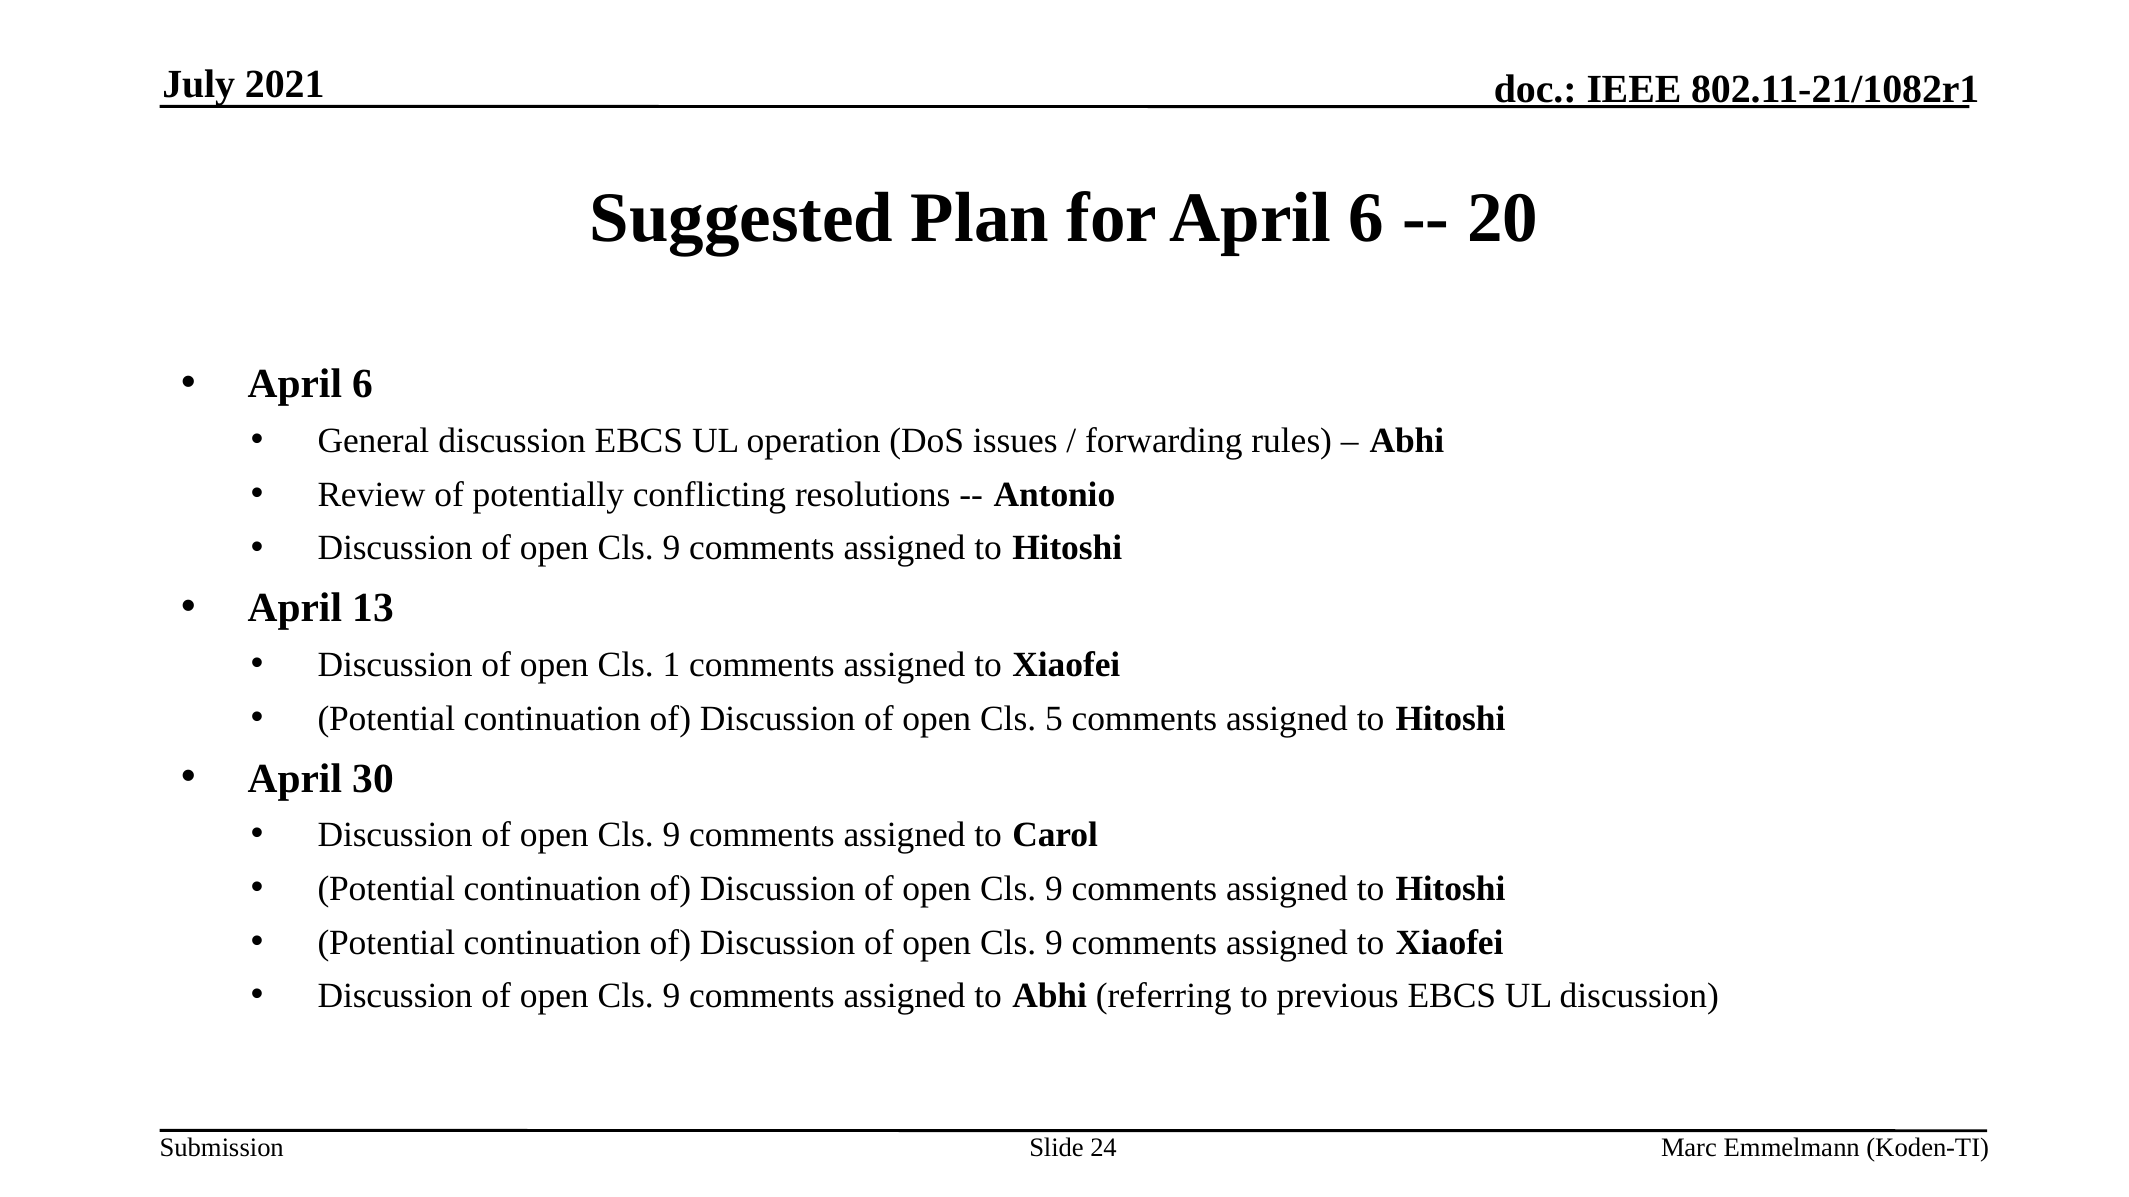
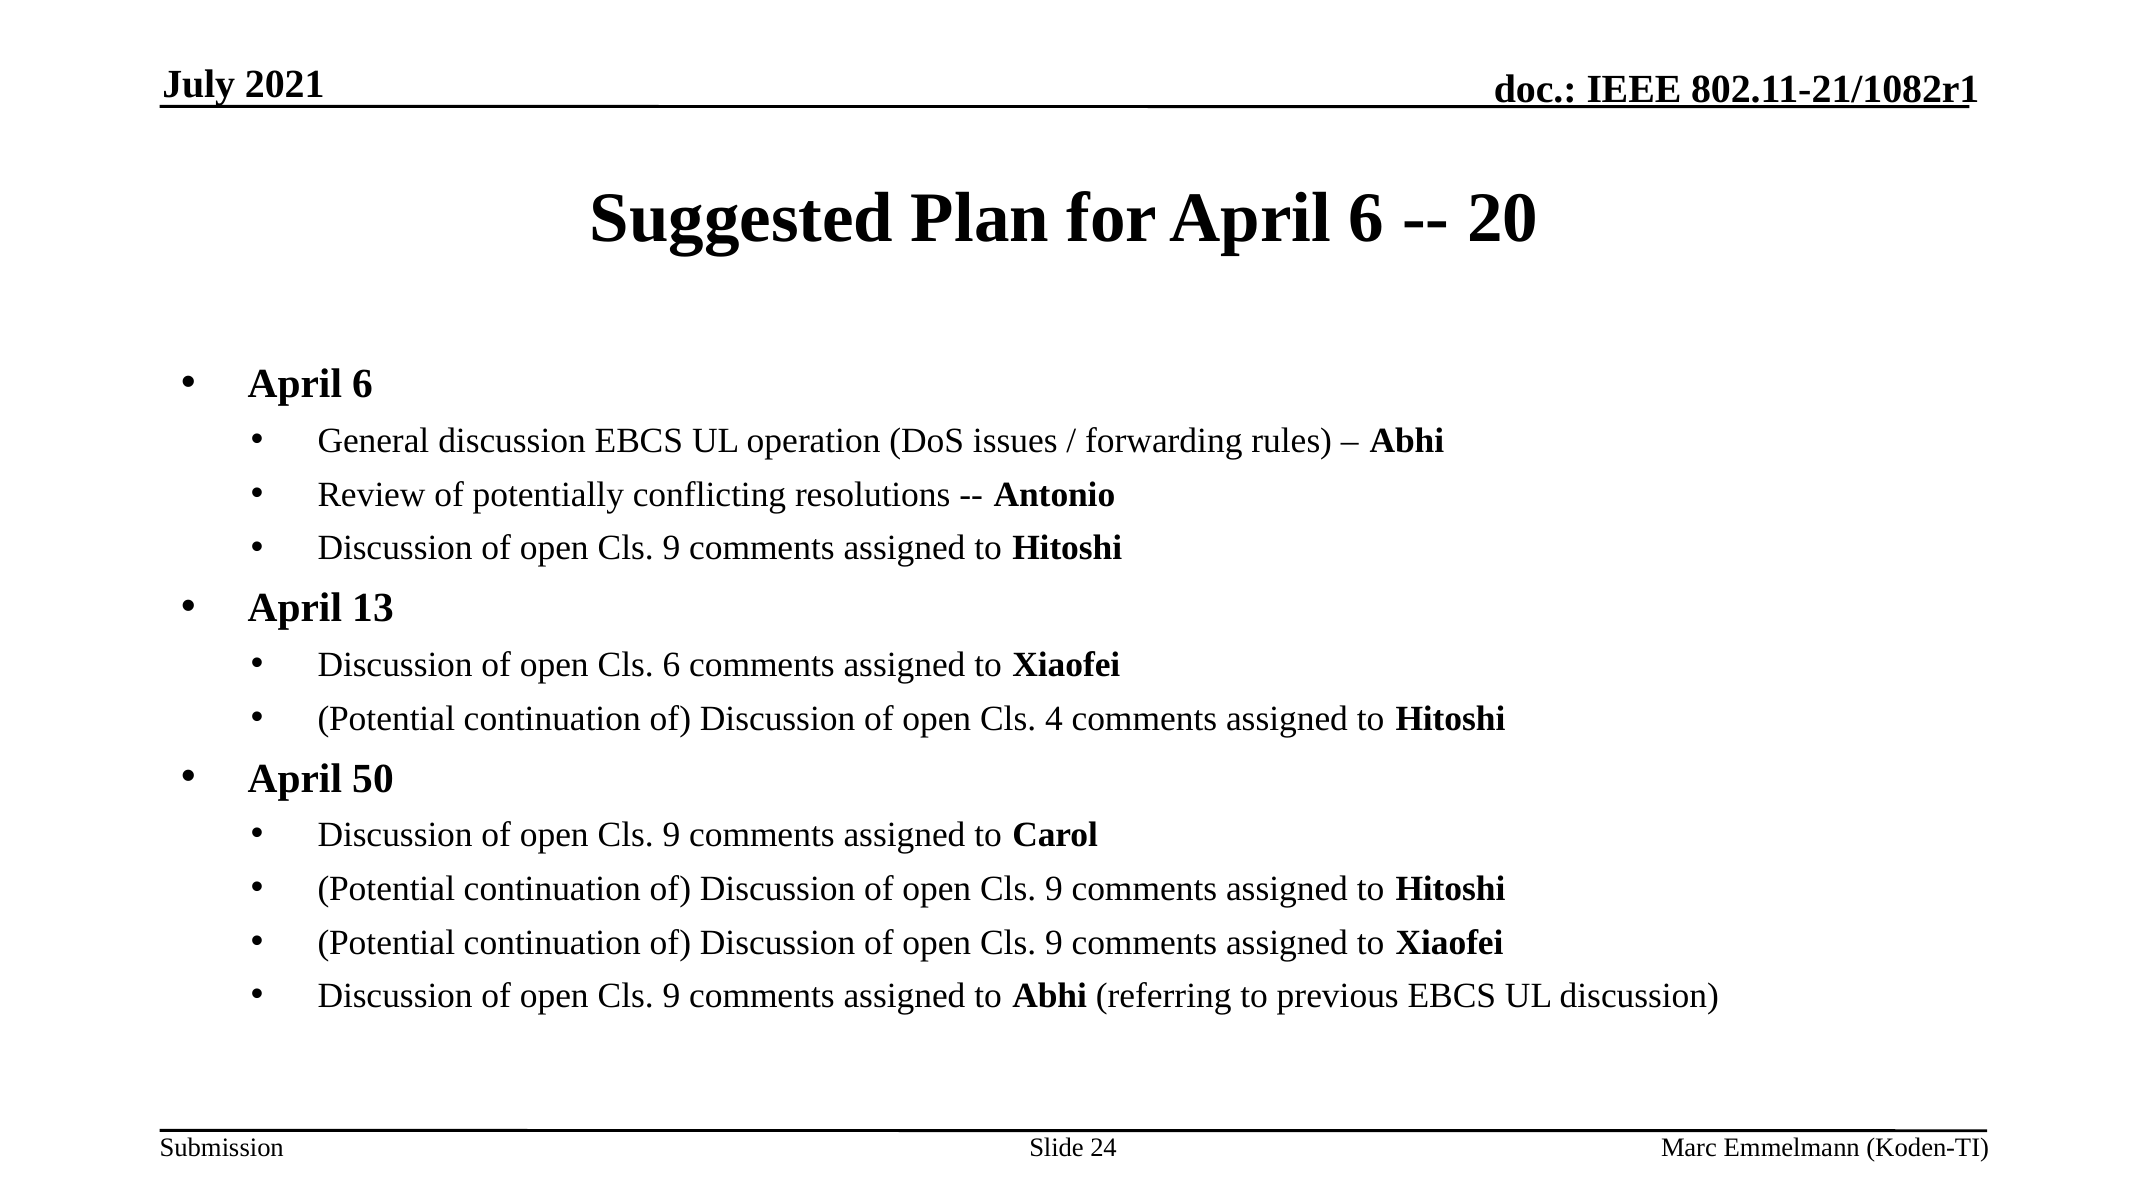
Cls 1: 1 -> 6
5: 5 -> 4
30: 30 -> 50
